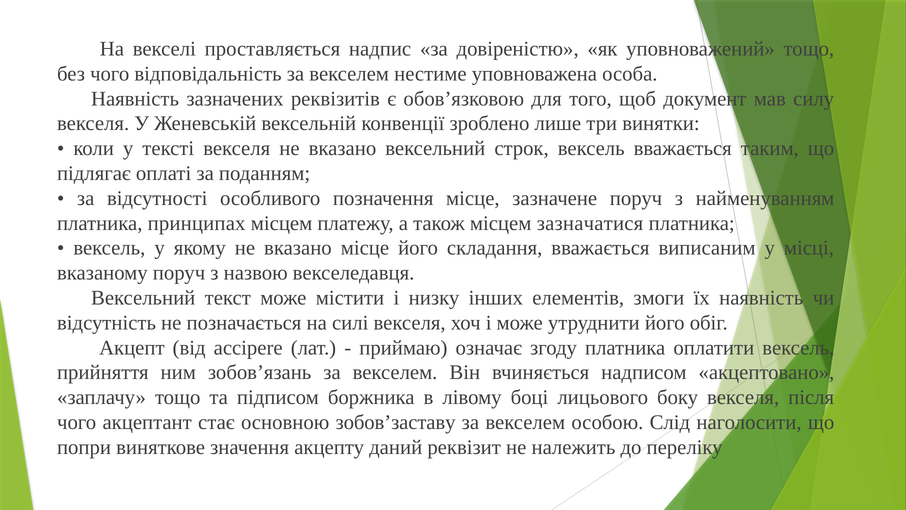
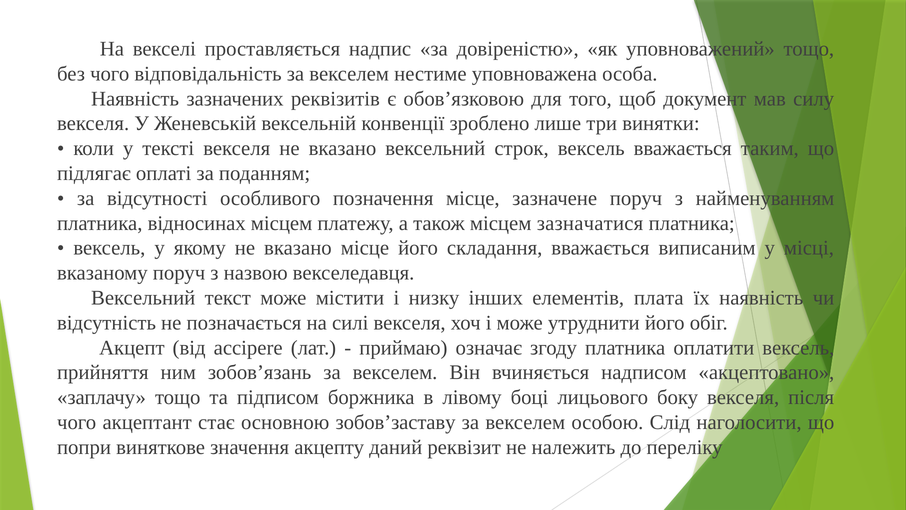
принципах: принципах -> відносинах
змоги: змоги -> плата
